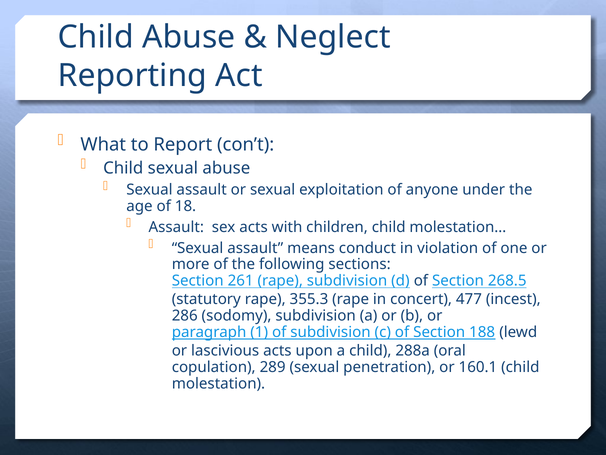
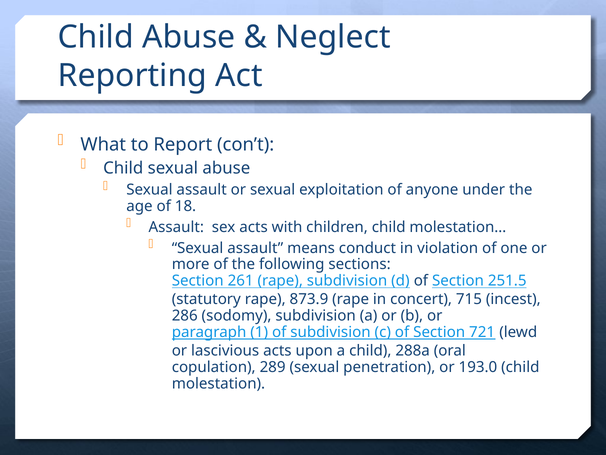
268.5: 268.5 -> 251.5
355.3: 355.3 -> 873.9
477: 477 -> 715
188: 188 -> 721
160.1: 160.1 -> 193.0
